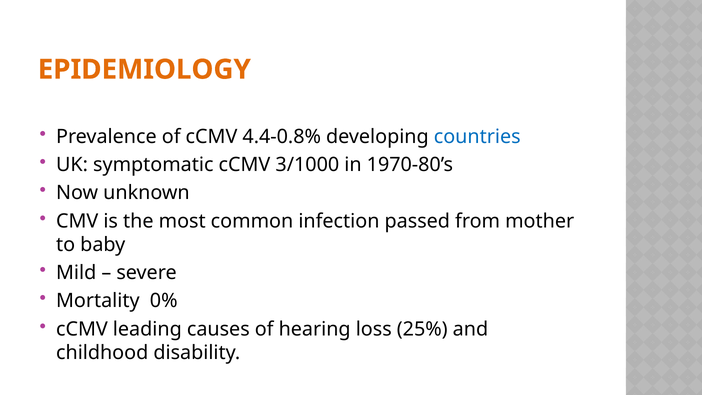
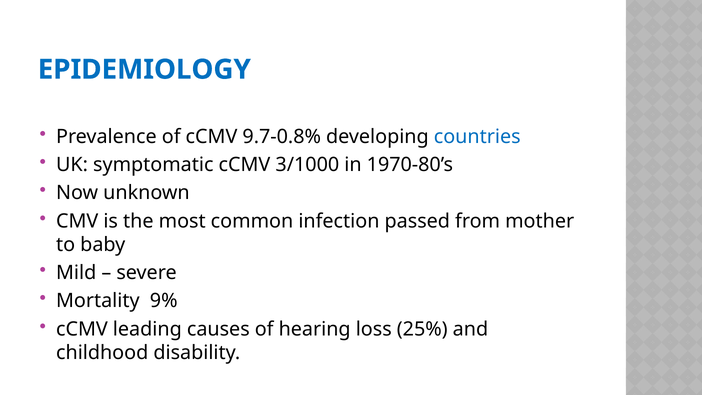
EPIDEMIOLOGY colour: orange -> blue
4.4-0.8%: 4.4-0.8% -> 9.7-0.8%
0%: 0% -> 9%
